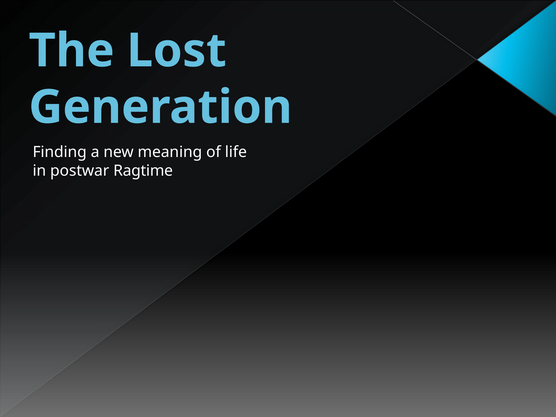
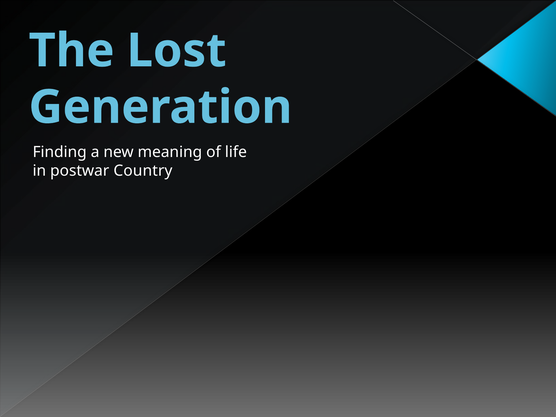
Ragtime: Ragtime -> Country
